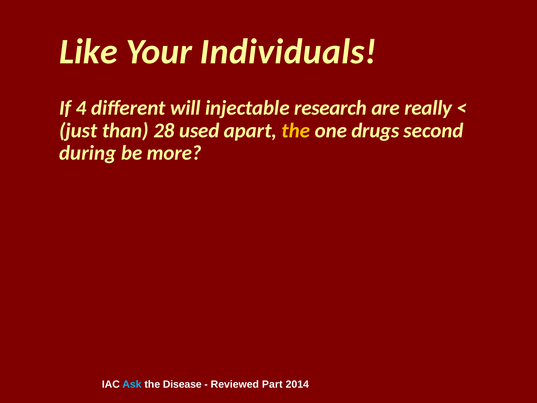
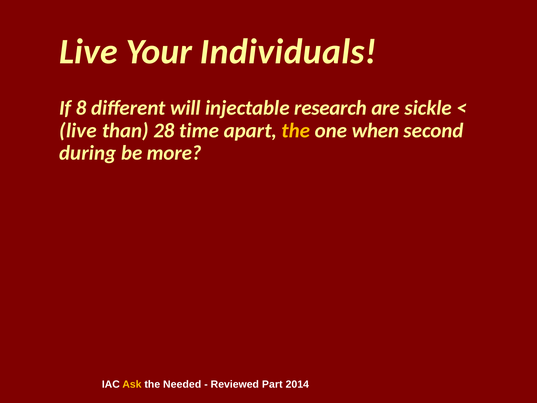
Like at (88, 52): Like -> Live
4: 4 -> 8
really: really -> sickle
just at (78, 130): just -> live
used: used -> time
drugs: drugs -> when
Ask colour: light blue -> yellow
Disease: Disease -> Needed
